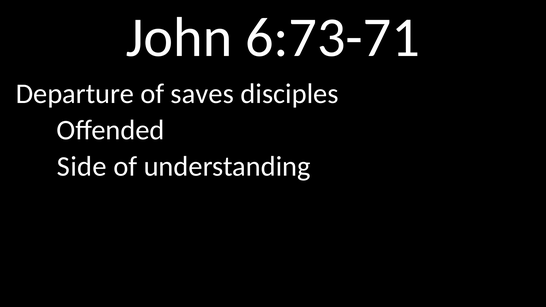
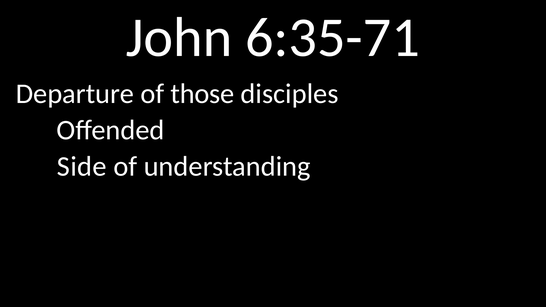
6:73-71: 6:73-71 -> 6:35-71
saves: saves -> those
